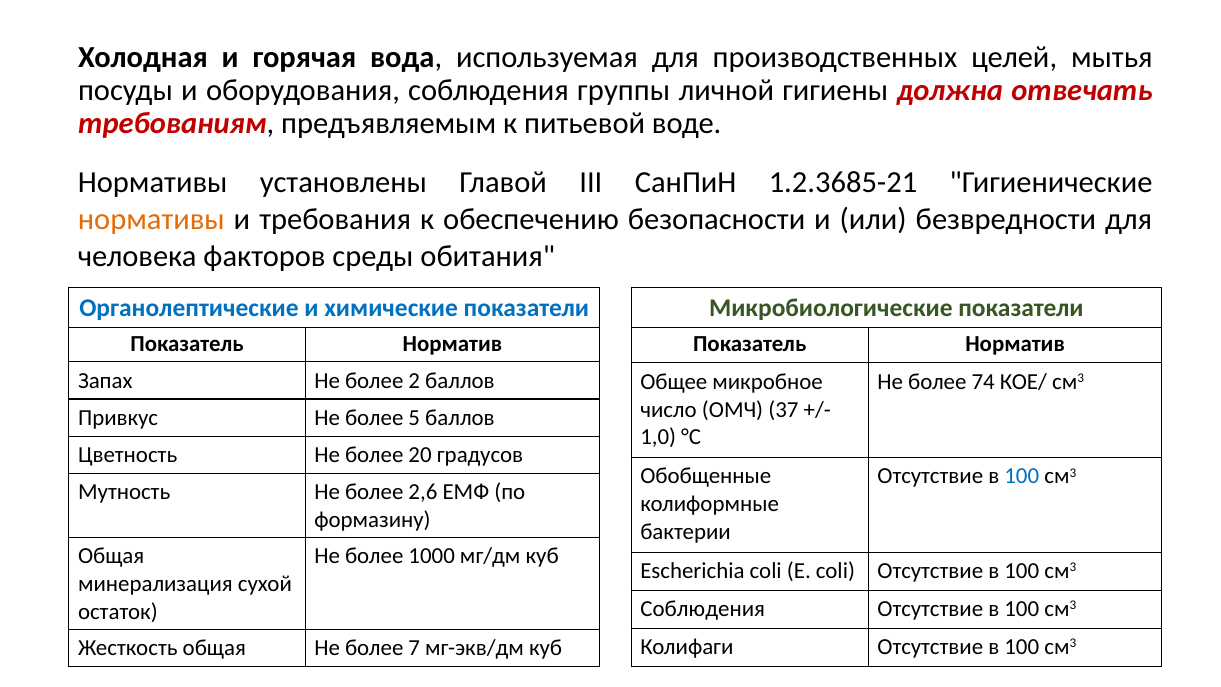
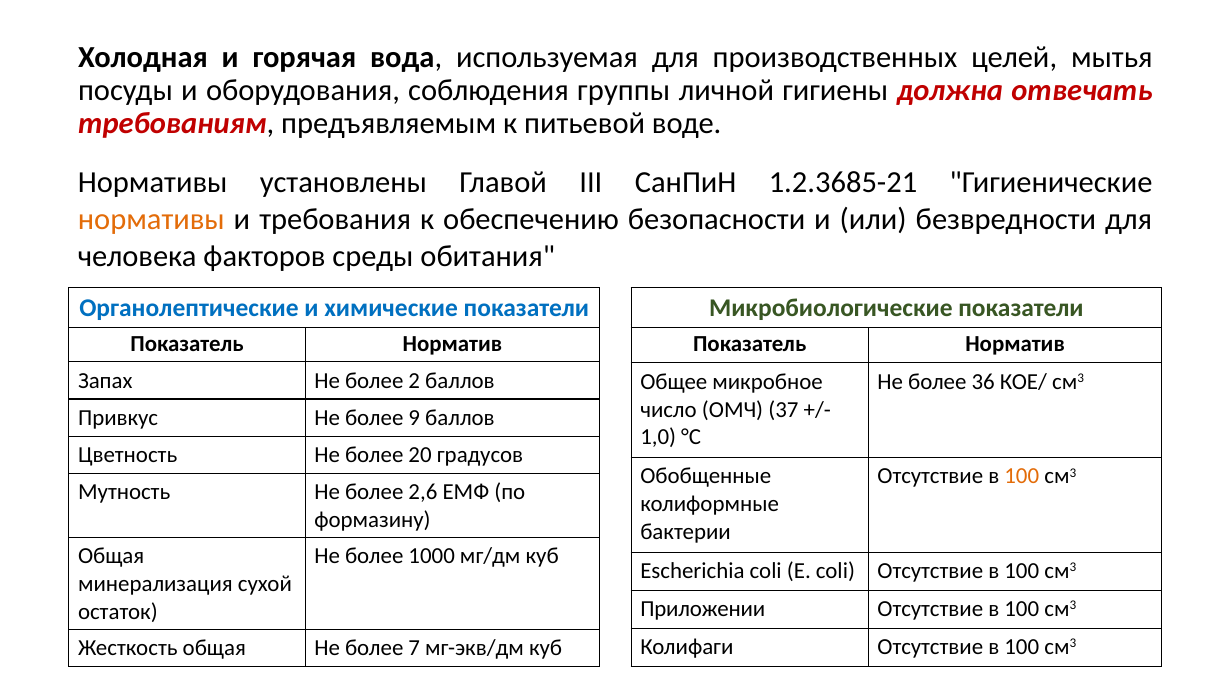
74: 74 -> 36
5: 5 -> 9
100 at (1022, 476) colour: blue -> orange
Соблюдения at (703, 609): Соблюдения -> Приложении
